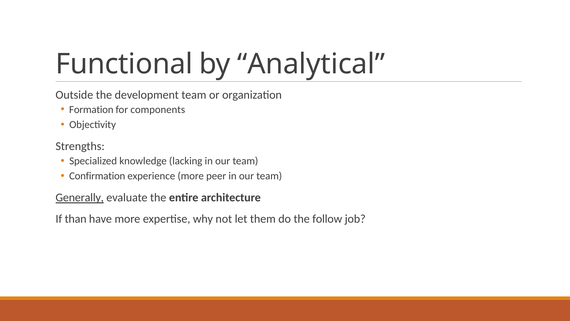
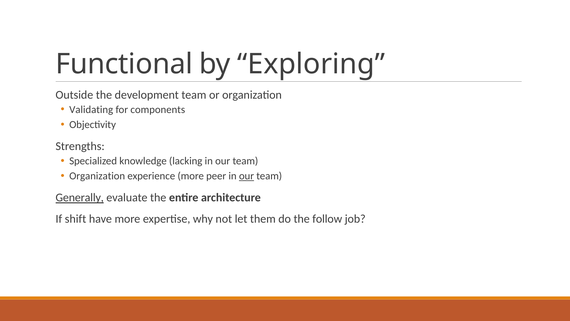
Analytical: Analytical -> Exploring
Formation: Formation -> Validating
Confirmation at (97, 176): Confirmation -> Organization
our at (246, 176) underline: none -> present
than: than -> shift
